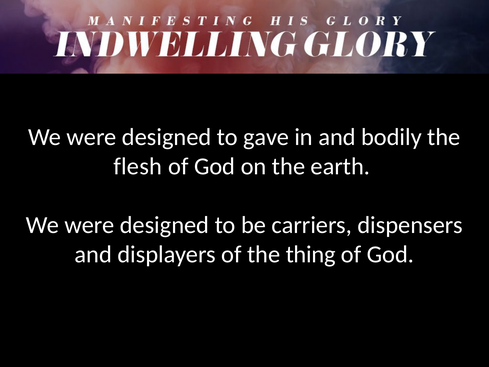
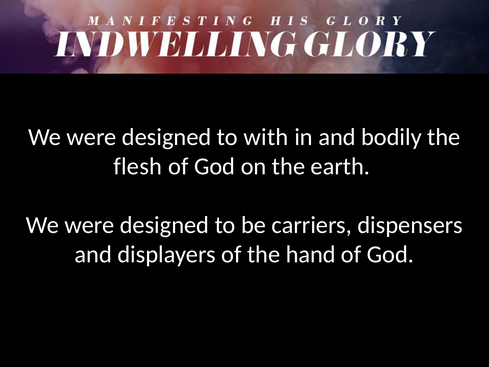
gave: gave -> with
thing: thing -> hand
